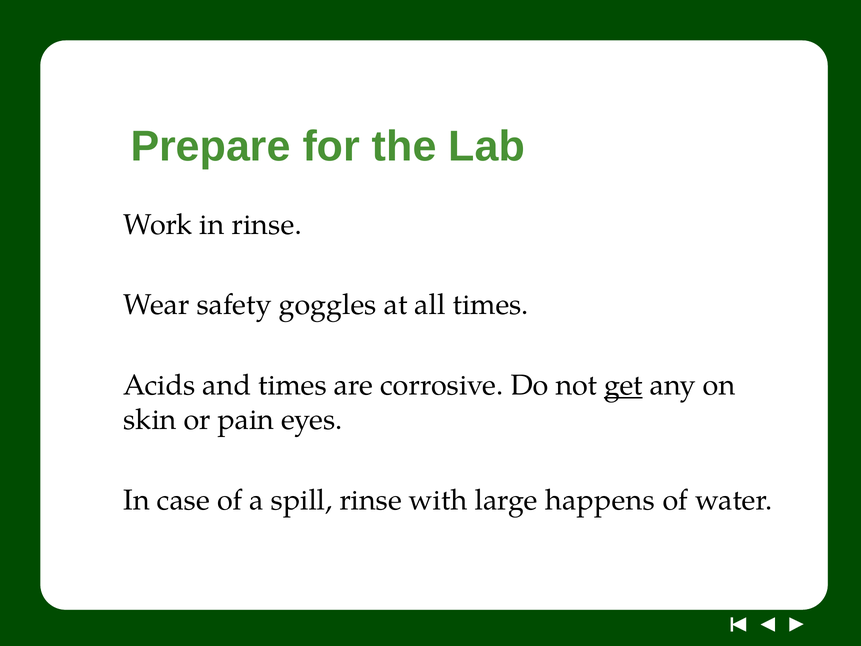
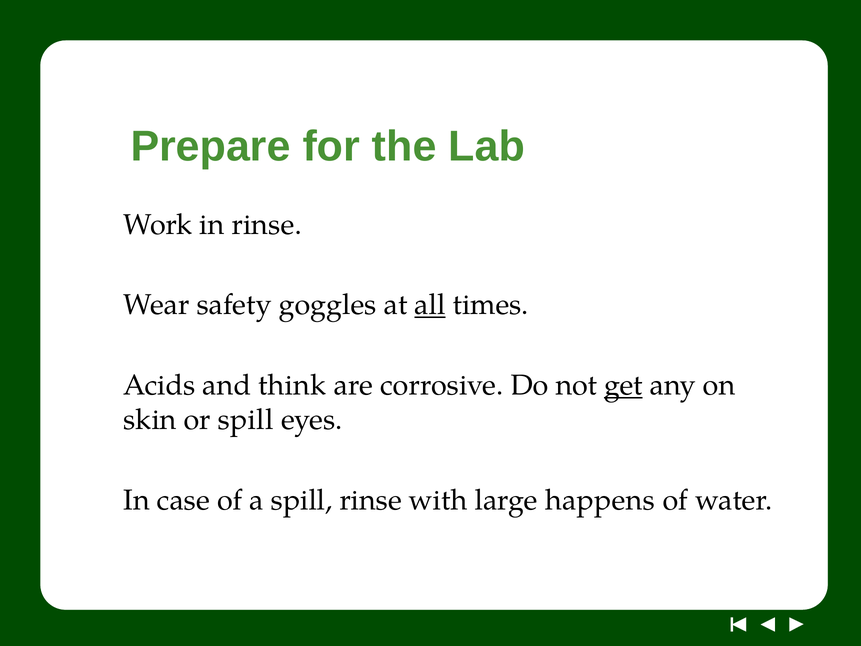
all underline: none -> present
and times: times -> think
or pain: pain -> spill
